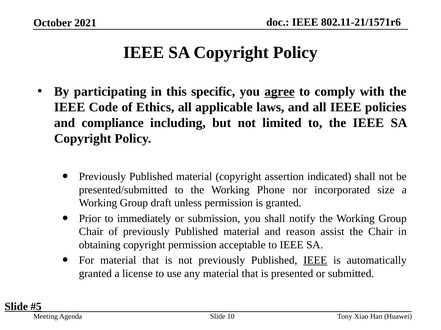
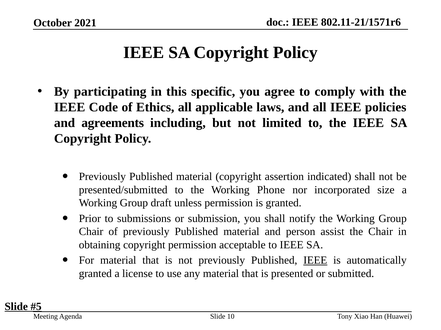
agree underline: present -> none
compliance: compliance -> agreements
immediately: immediately -> submissions
reason: reason -> person
